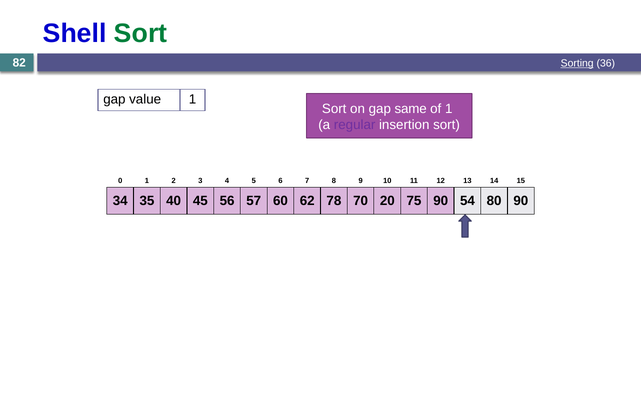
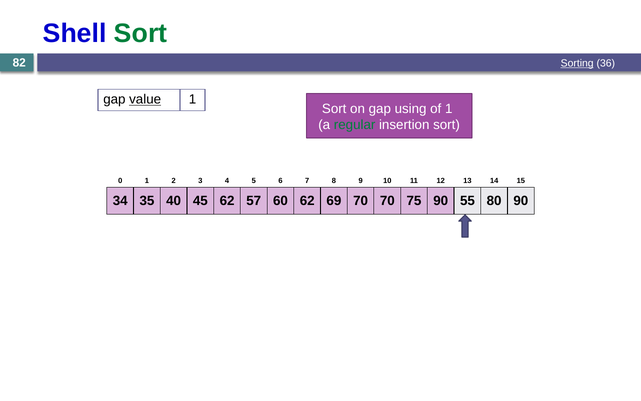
value underline: none -> present
same: same -> using
regular colour: purple -> green
45 56: 56 -> 62
78: 78 -> 69
70 20: 20 -> 70
54: 54 -> 55
